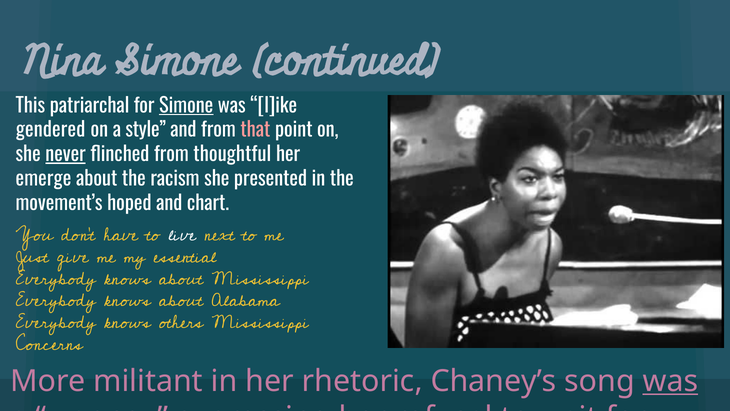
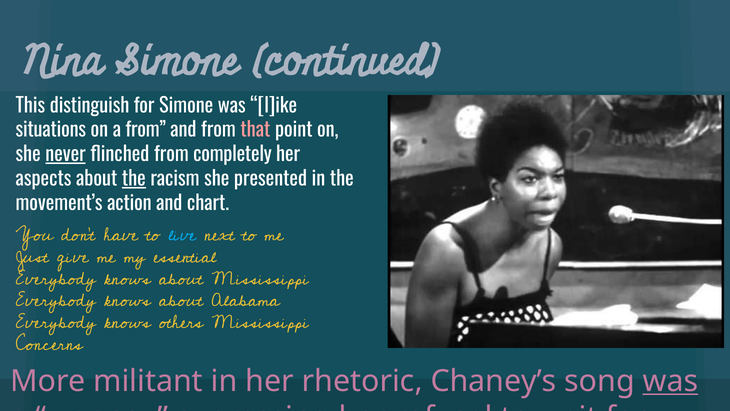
patriarchal: patriarchal -> distinguish
Simone at (186, 106) underline: present -> none
gendered: gendered -> situations
a style: style -> from
thoughtful: thoughtful -> completely
emerge: emerge -> aspects
the at (134, 179) underline: none -> present
hoped: hoped -> action
live colour: white -> light blue
